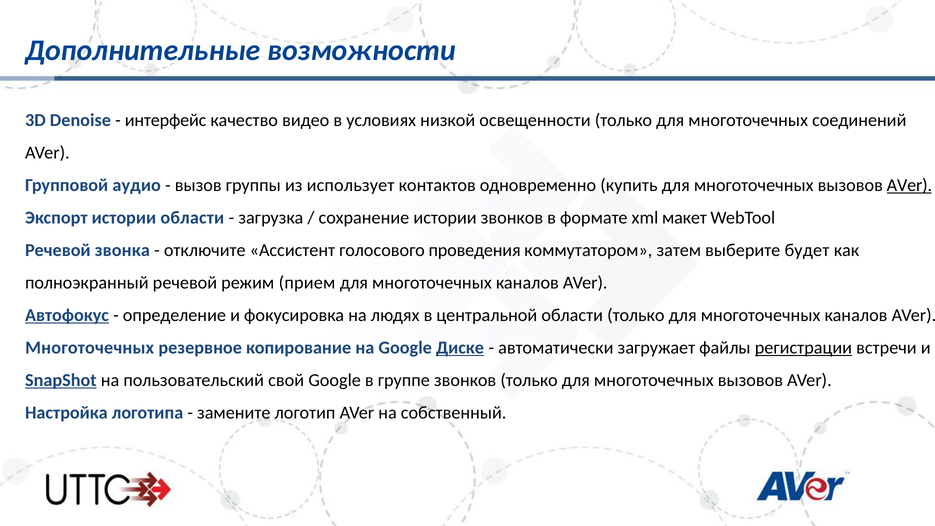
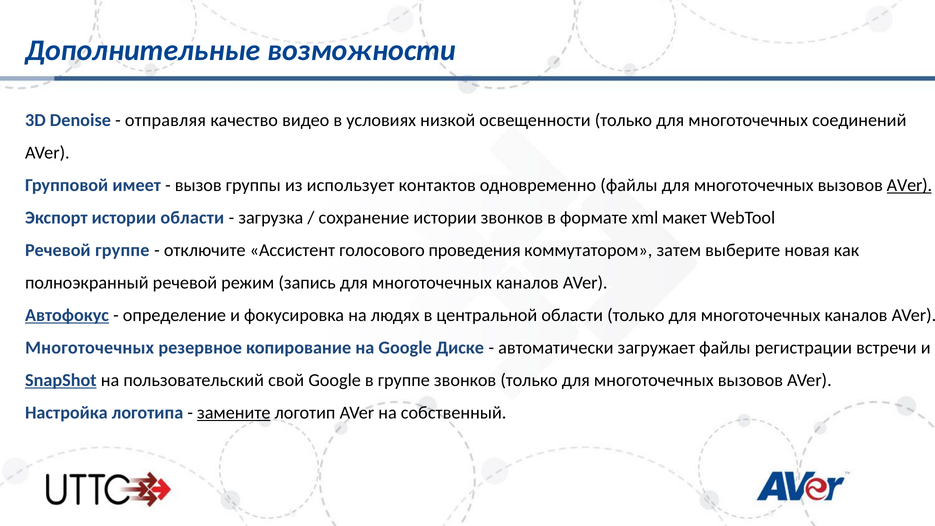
интерфейс: интерфейс -> отправляя
аудио: аудио -> имеет
одновременно купить: купить -> файлы
Речевой звонка: звонка -> группе
будет: будет -> новая
прием: прием -> запись
Диске underline: present -> none
регистрации underline: present -> none
замените underline: none -> present
